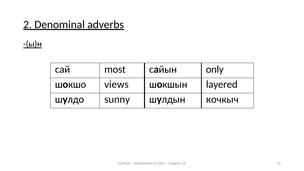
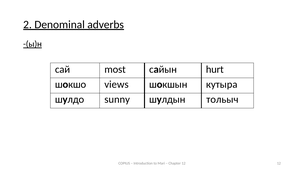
only: only -> hurt
layered: layered -> кутыра
кочкыч: кочкыч -> тольыч
